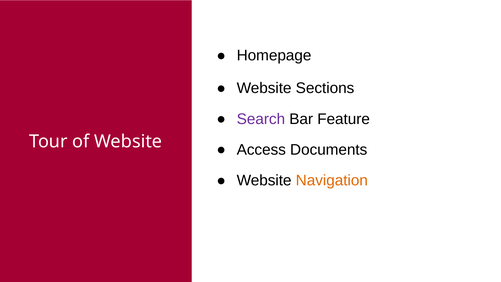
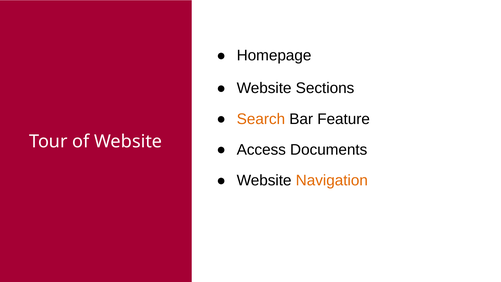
Search colour: purple -> orange
